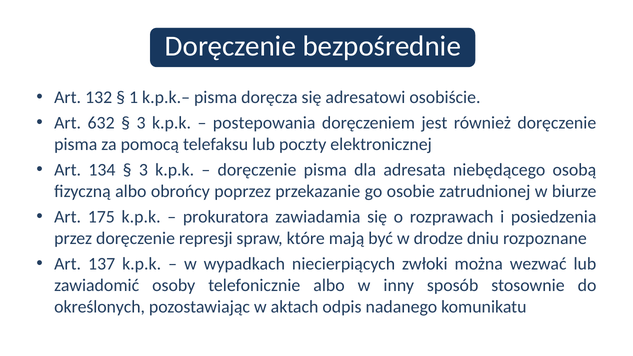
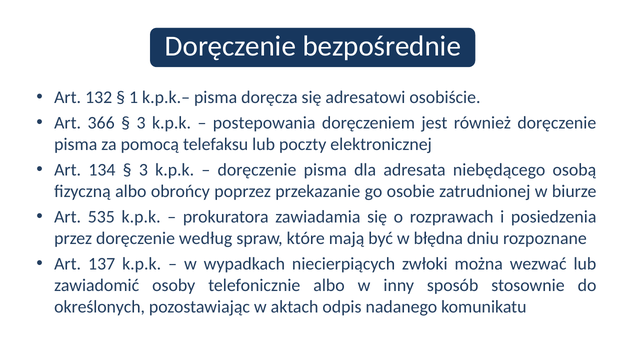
632: 632 -> 366
175: 175 -> 535
represji: represji -> według
drodze: drodze -> błędna
